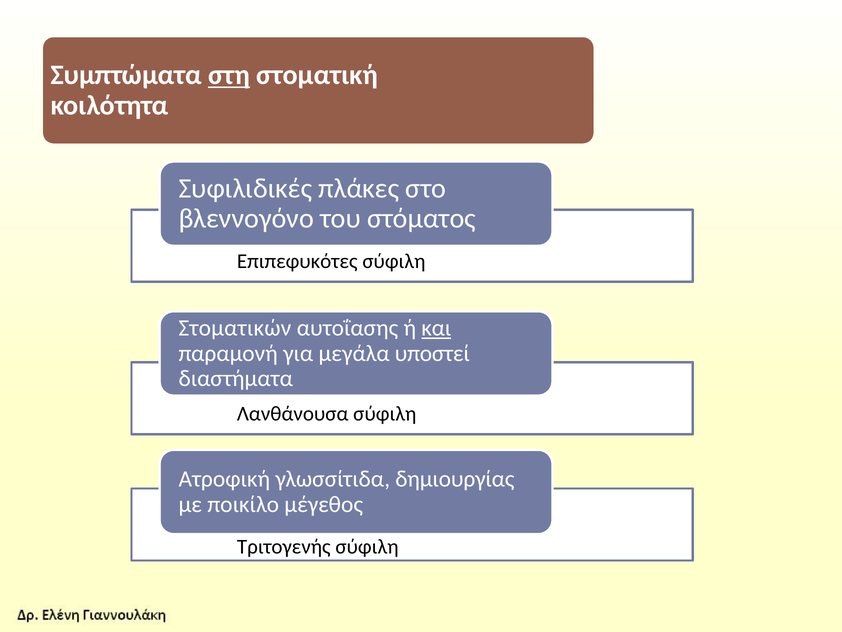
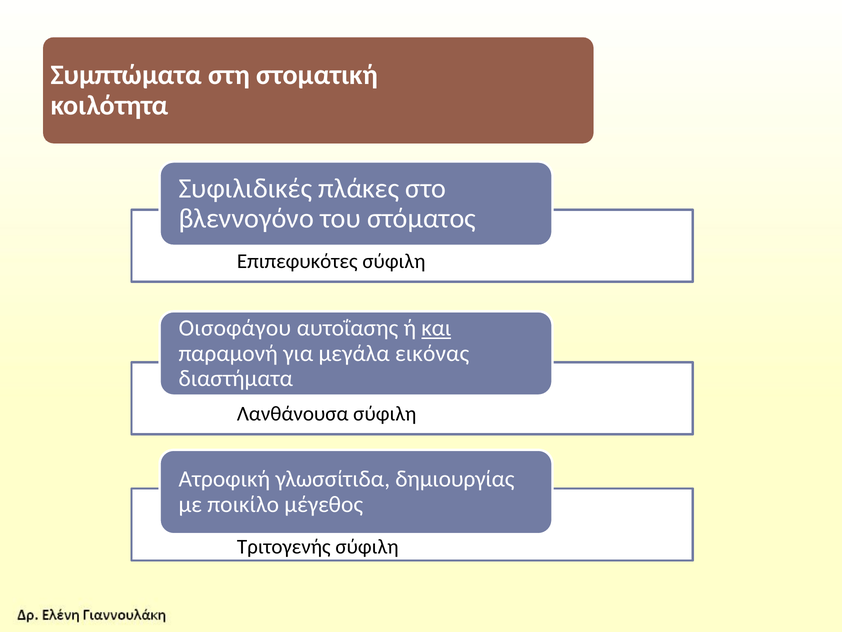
στη underline: present -> none
Στοματικών: Στοματικών -> Οισοφάγου
υποστεί: υποστεί -> εικόνας
